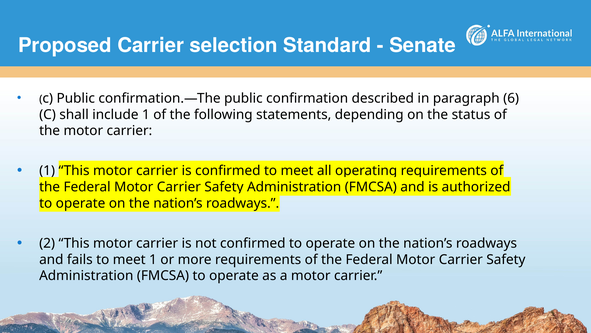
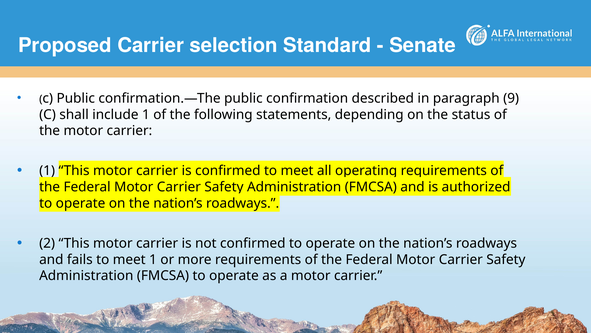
6: 6 -> 9
